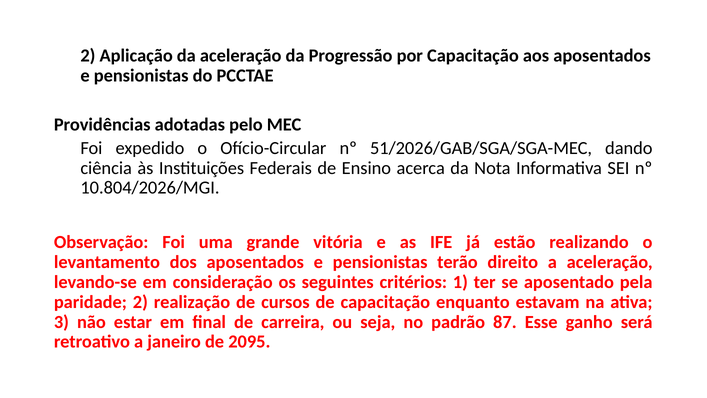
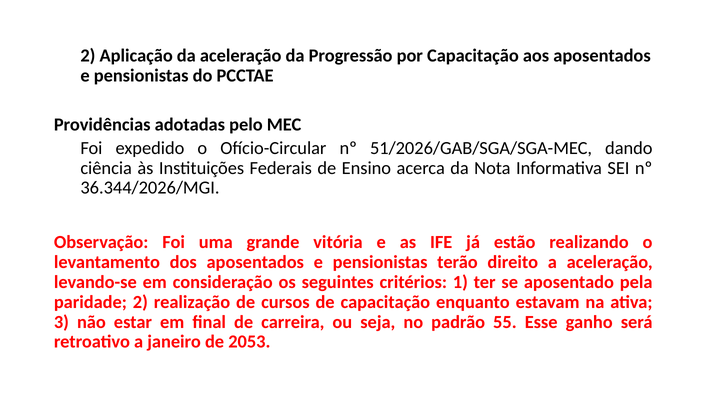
10.804/2026/MGI: 10.804/2026/MGI -> 36.344/2026/MGI
87: 87 -> 55
2095: 2095 -> 2053
